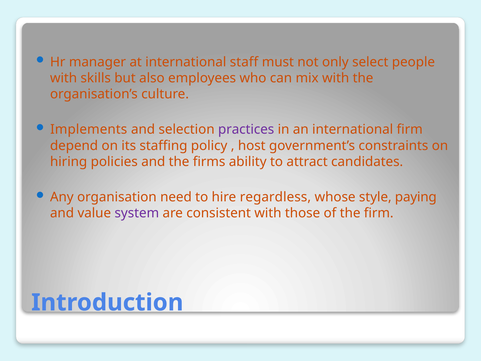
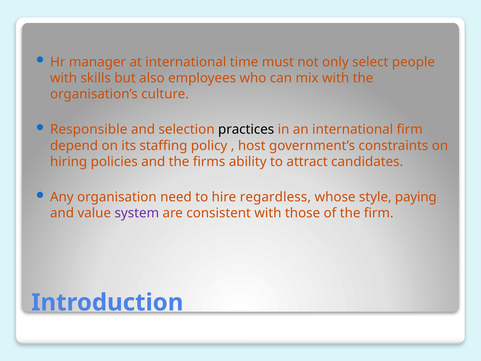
staff: staff -> time
Implements: Implements -> Responsible
practices colour: purple -> black
